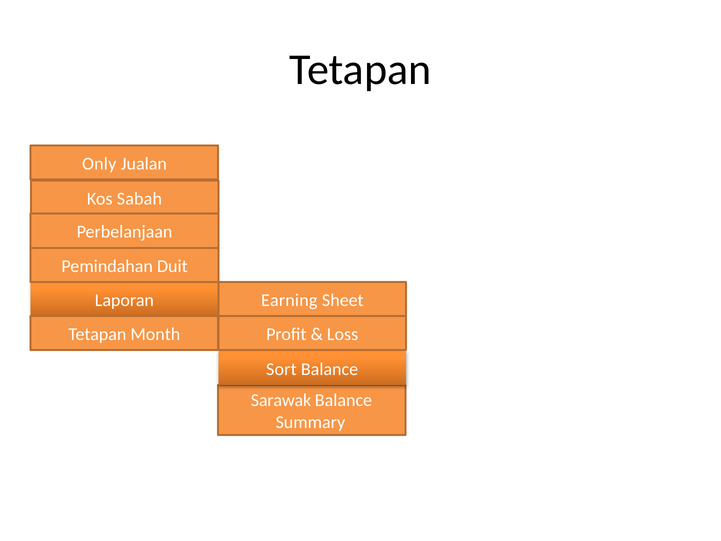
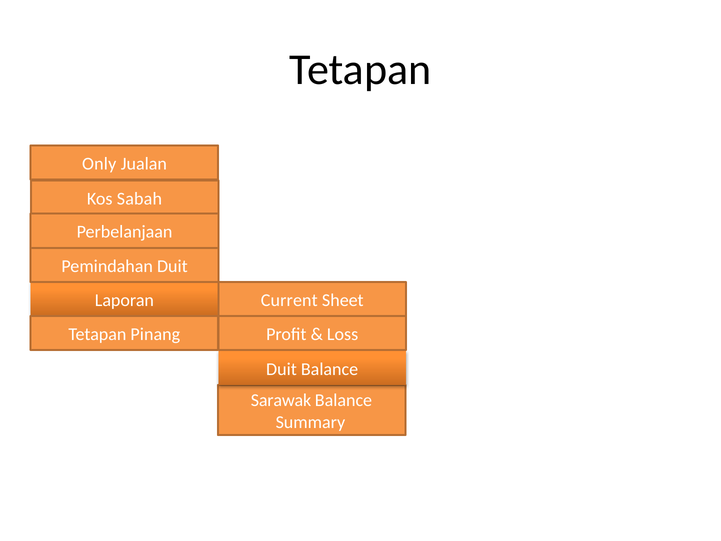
Earning: Earning -> Current
Month: Month -> Pinang
Sort at (281, 369): Sort -> Duit
